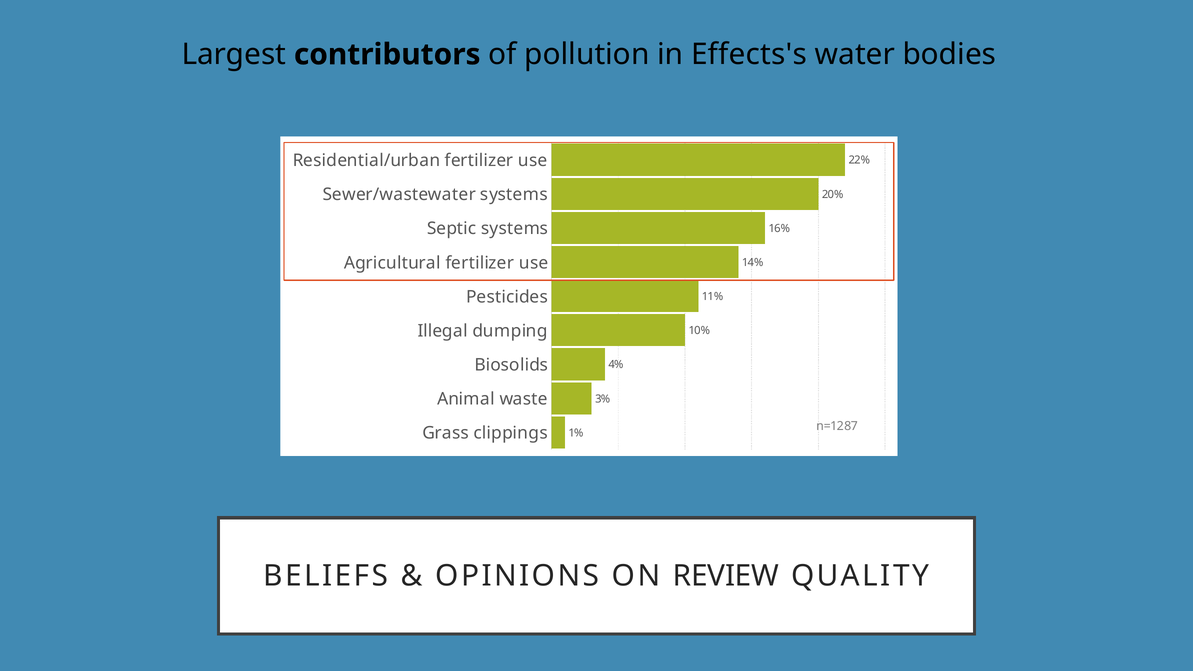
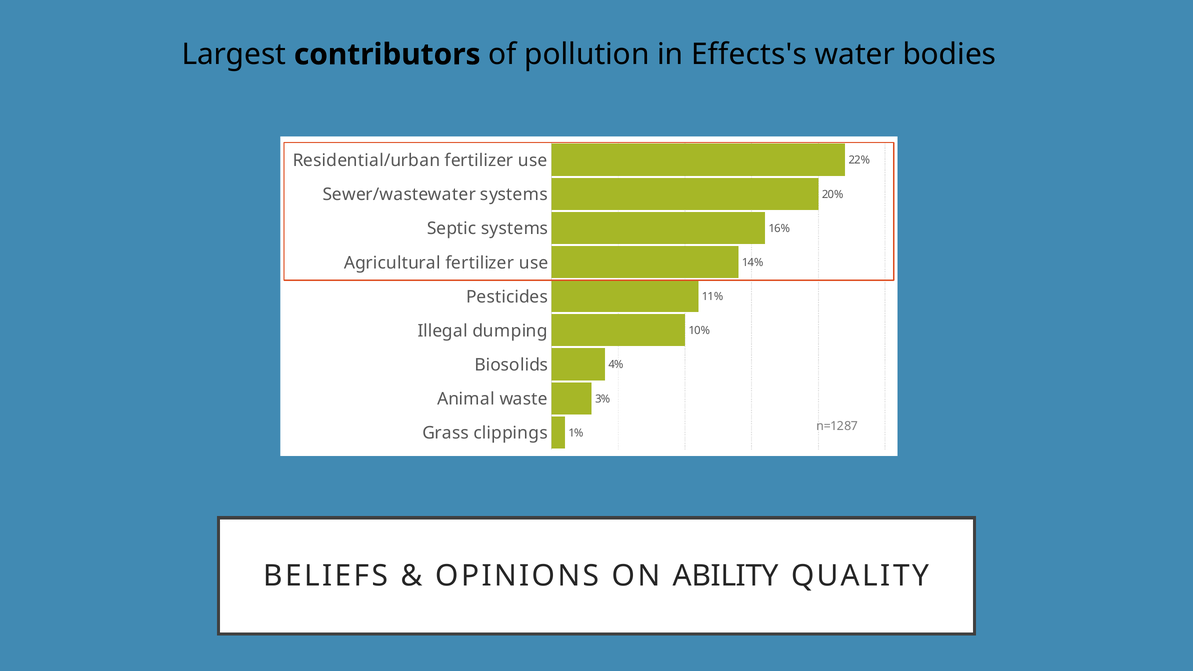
REVIEW: REVIEW -> ABILITY
